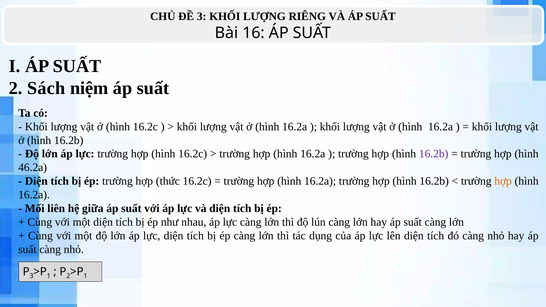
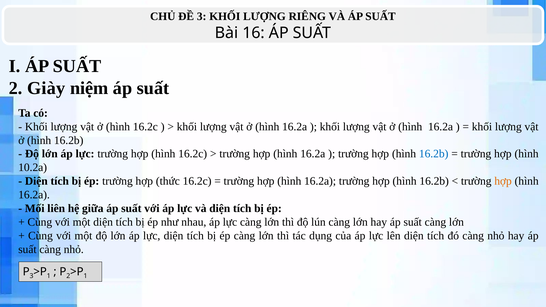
Sách: Sách -> Giày
16.2b at (434, 154) colour: purple -> blue
46.2a: 46.2a -> 10.2a
